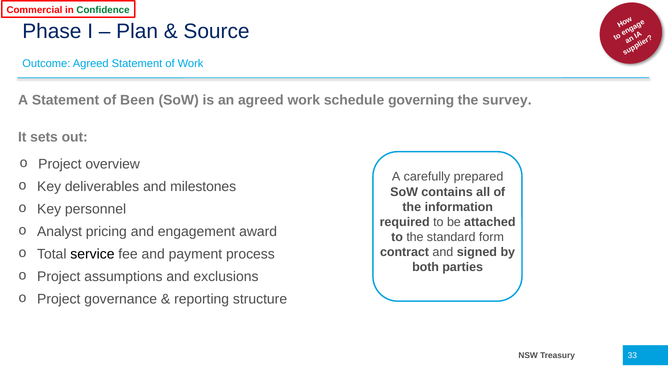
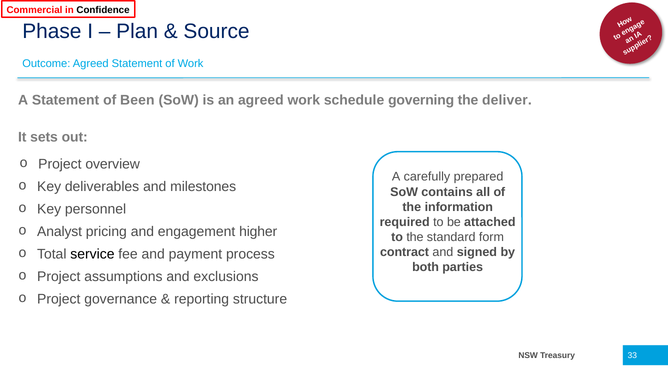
Confidence colour: green -> black
survey: survey -> deliver
award: award -> higher
